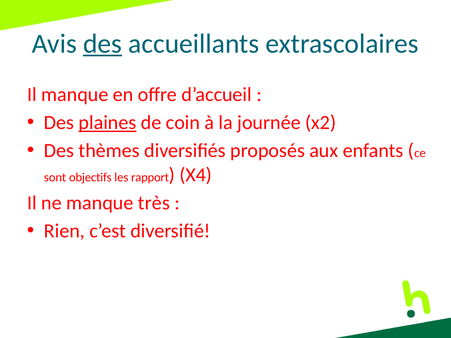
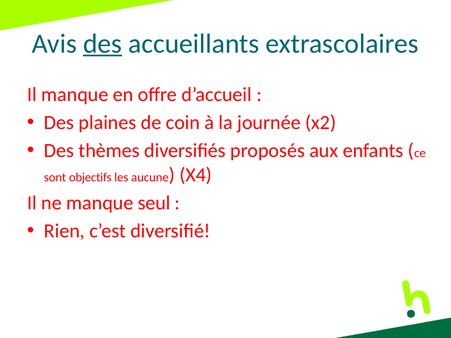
plaines underline: present -> none
rapport: rapport -> aucune
très: très -> seul
